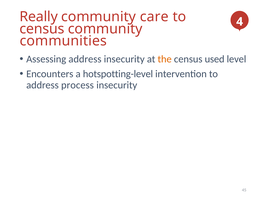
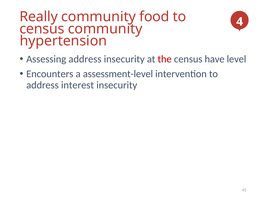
care: care -> food
communities: communities -> hypertension
the colour: orange -> red
used: used -> have
hotspotting-level: hotspotting-level -> assessment-level
process: process -> interest
